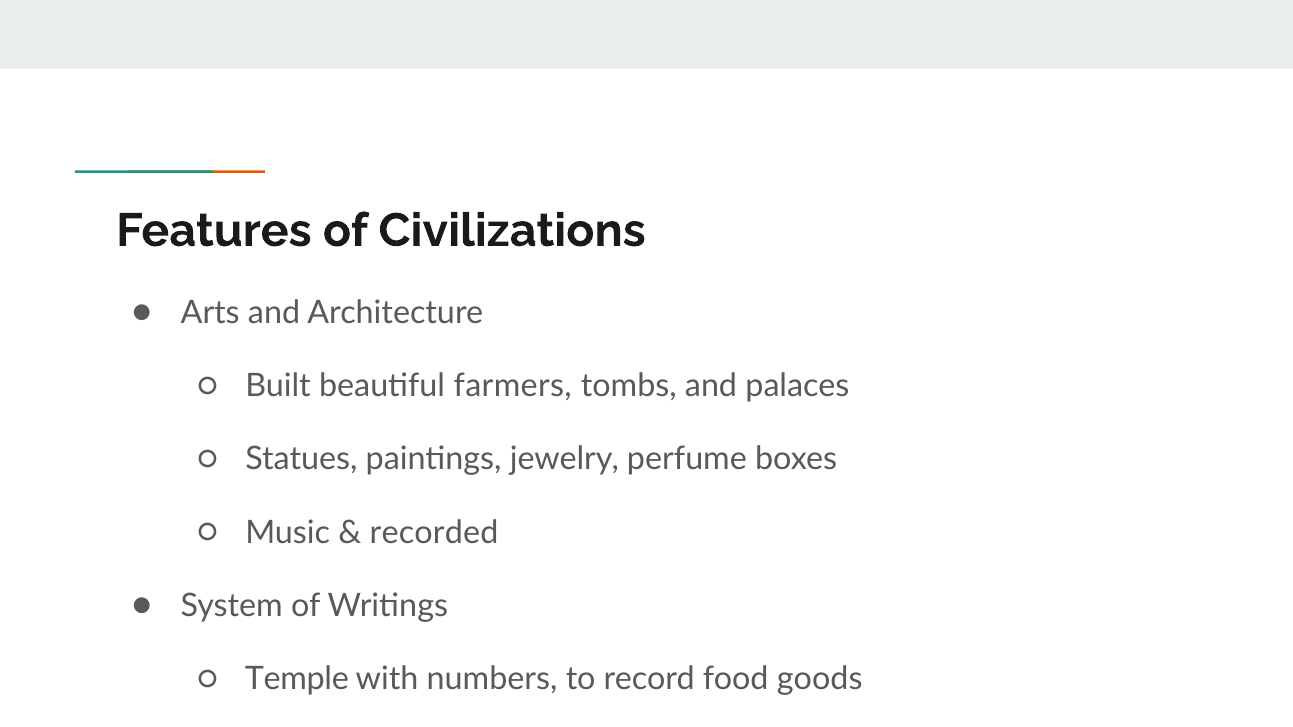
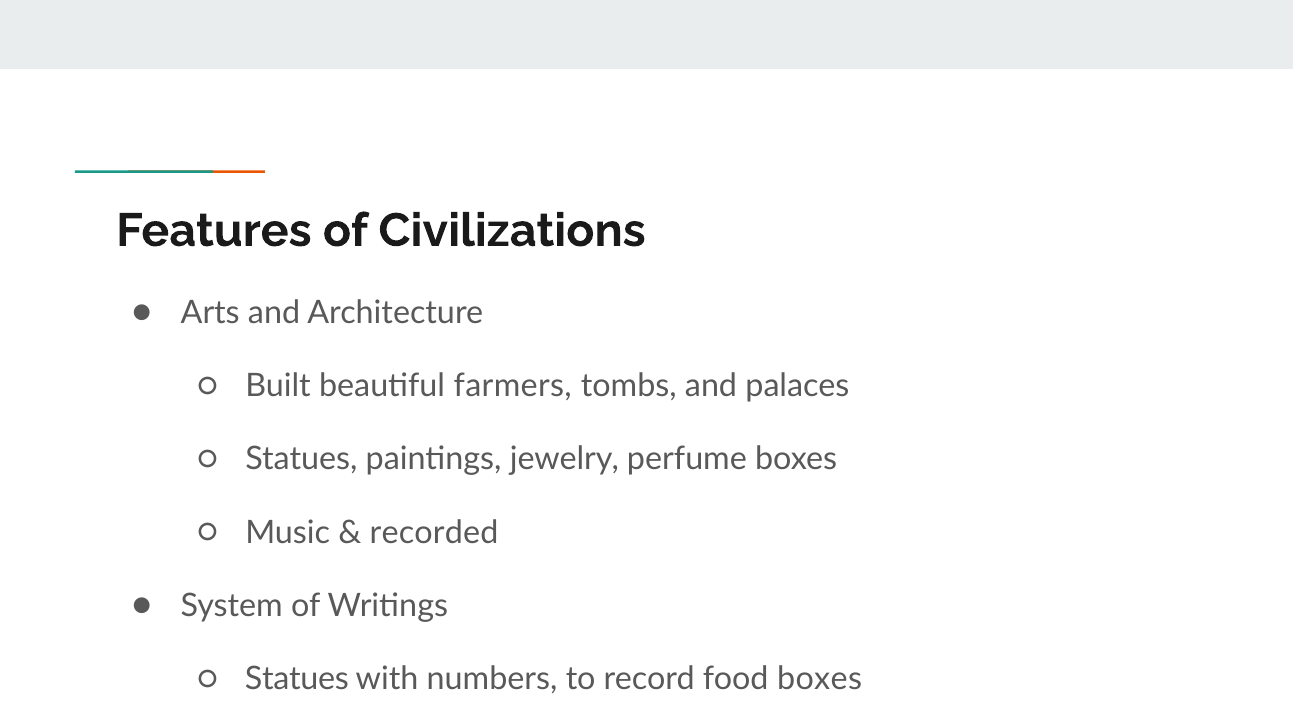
Temple at (297, 679): Temple -> Statues
food goods: goods -> boxes
